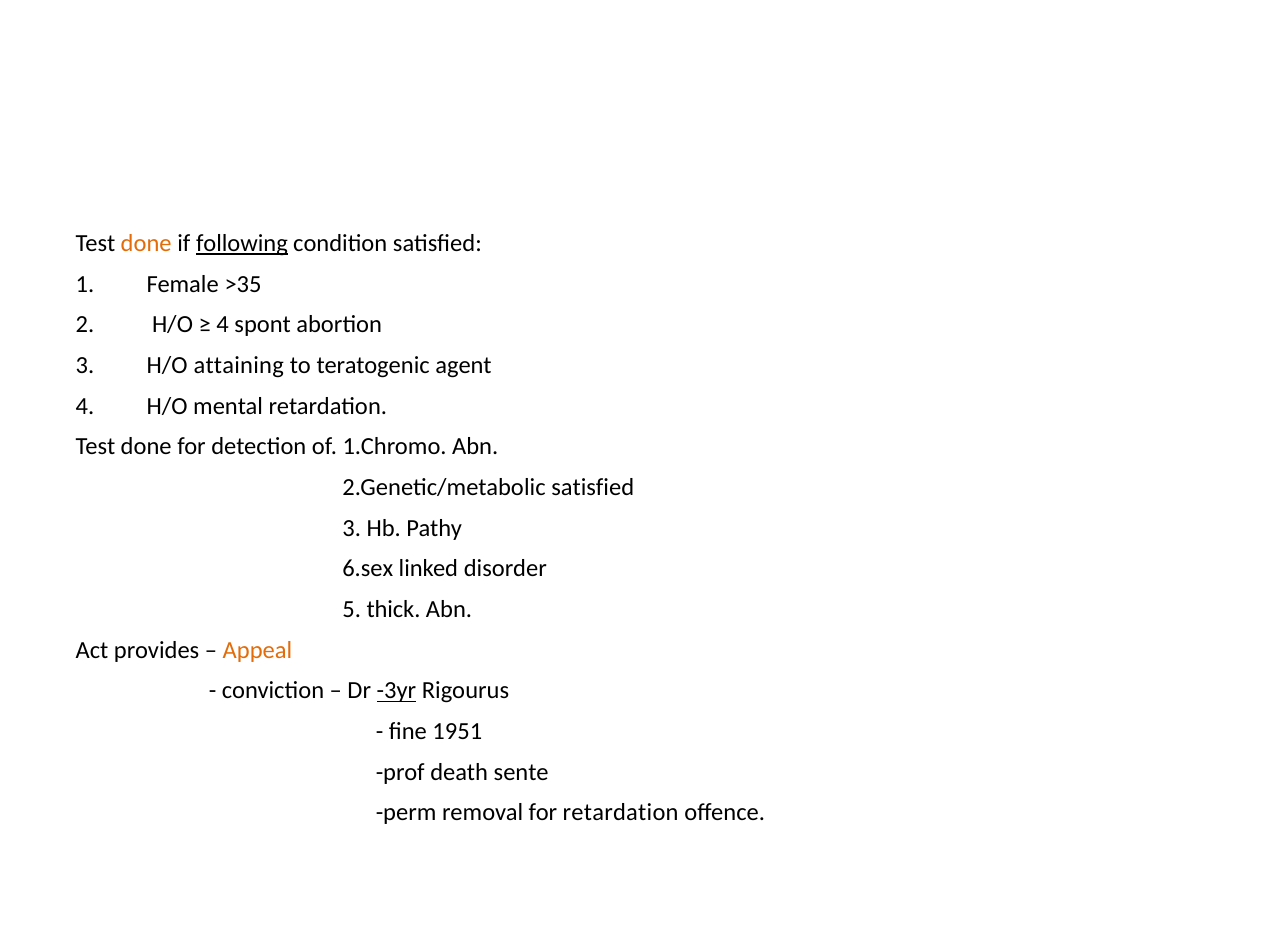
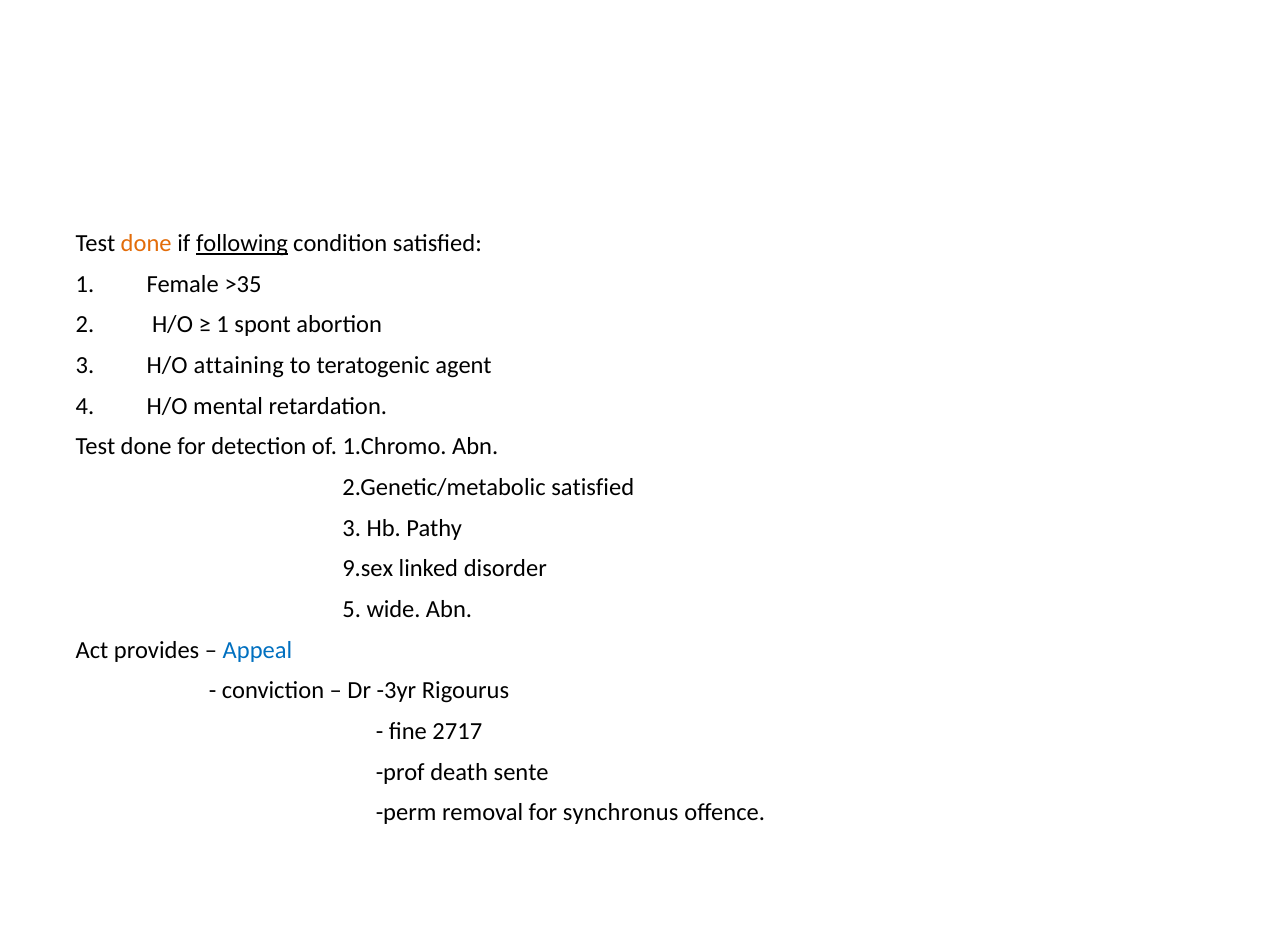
4 at (223, 325): 4 -> 1
6.sex: 6.sex -> 9.sex
thick: thick -> wide
Appeal colour: orange -> blue
-3yr underline: present -> none
1951: 1951 -> 2717
for retardation: retardation -> synchronus
